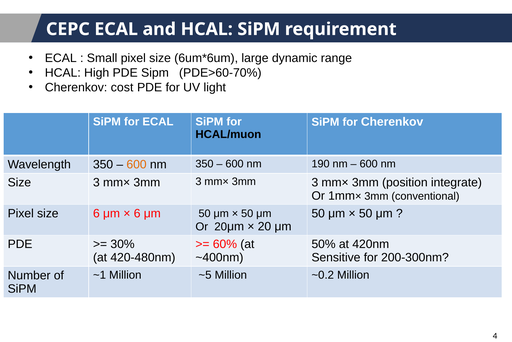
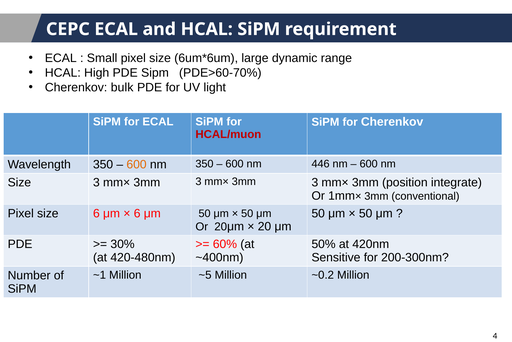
cost: cost -> bulk
HCAL/muon colour: black -> red
190: 190 -> 446
